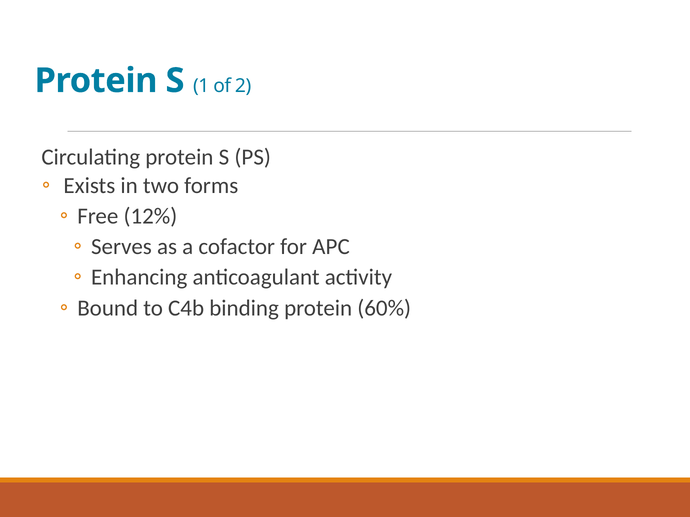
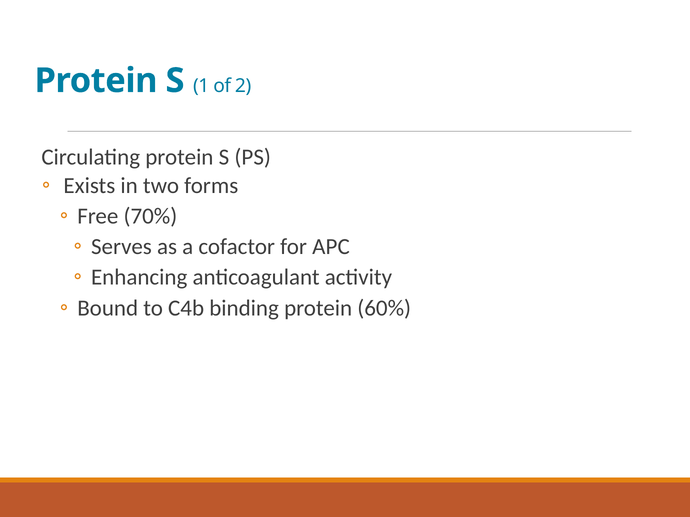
12%: 12% -> 70%
